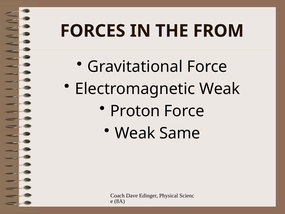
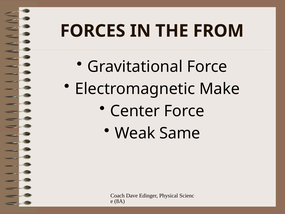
Electromagnetic Weak: Weak -> Make
Proton: Proton -> Center
